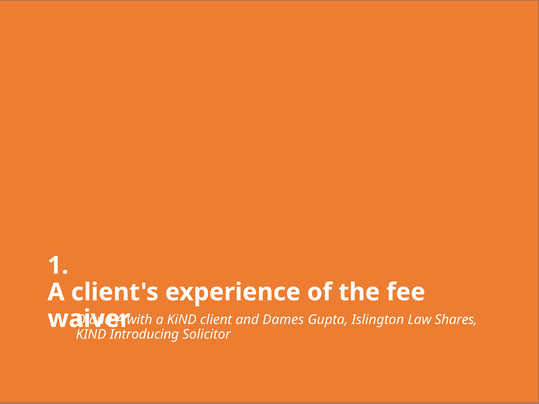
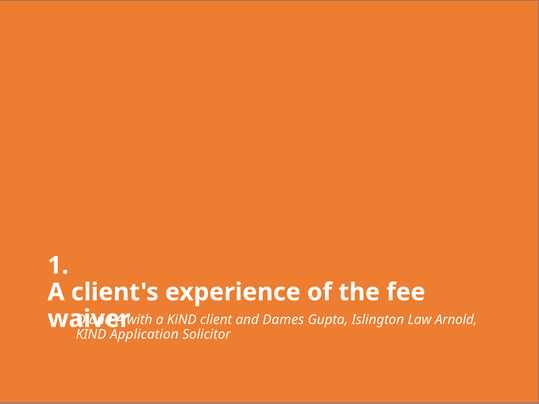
Shares: Shares -> Arnold
Introducing: Introducing -> Application
